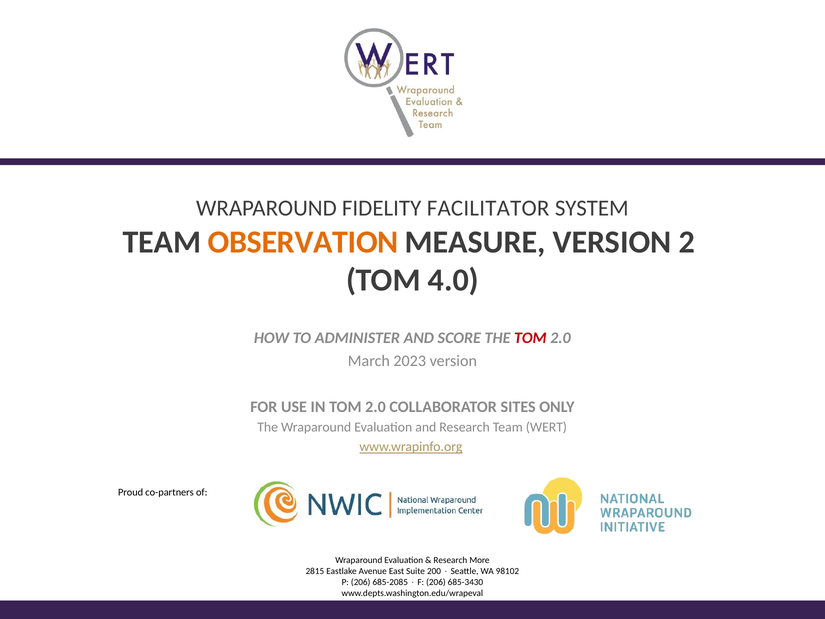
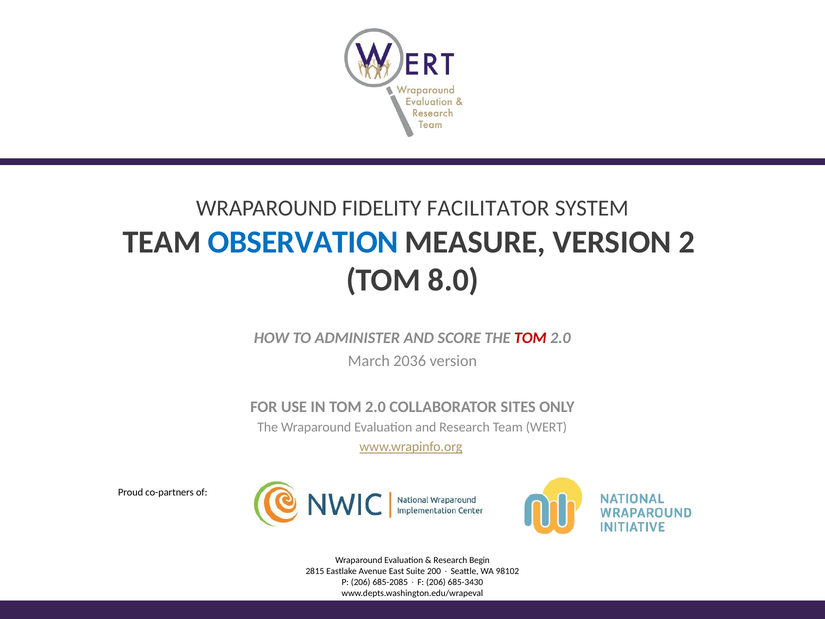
OBSERVATION colour: orange -> blue
4.0: 4.0 -> 8.0
2023: 2023 -> 2036
More: More -> Begin
